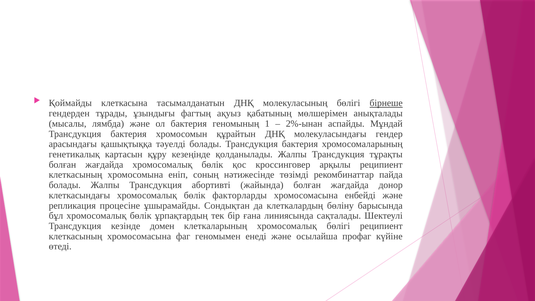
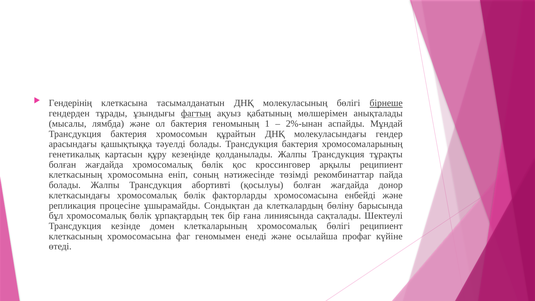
Қоймайды: Қоймайды -> Гендерінің
фагтың underline: none -> present
жайында: жайында -> қосылуы
